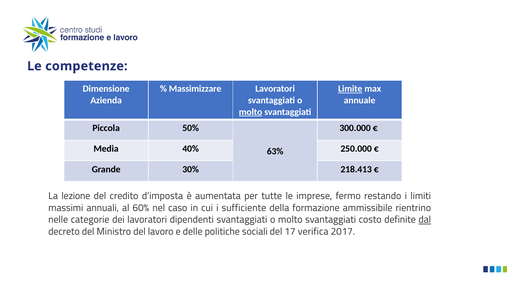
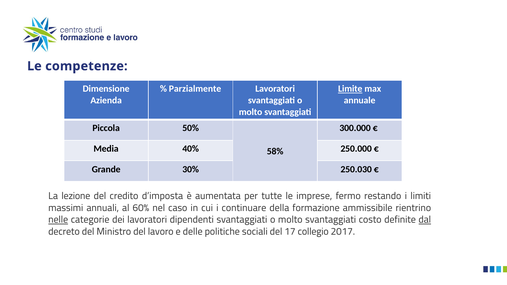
Massimizzare: Massimizzare -> Parzialmente
molto at (251, 112) underline: present -> none
63%: 63% -> 58%
218.413: 218.413 -> 250.030
sufficiente: sufficiente -> continuare
nelle underline: none -> present
verifica: verifica -> collegio
